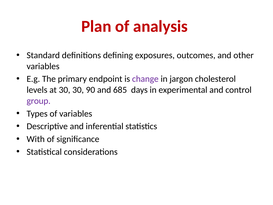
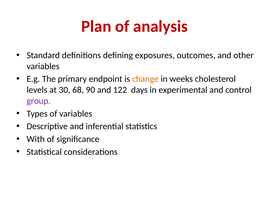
change colour: purple -> orange
jargon: jargon -> weeks
30 30: 30 -> 68
685: 685 -> 122
